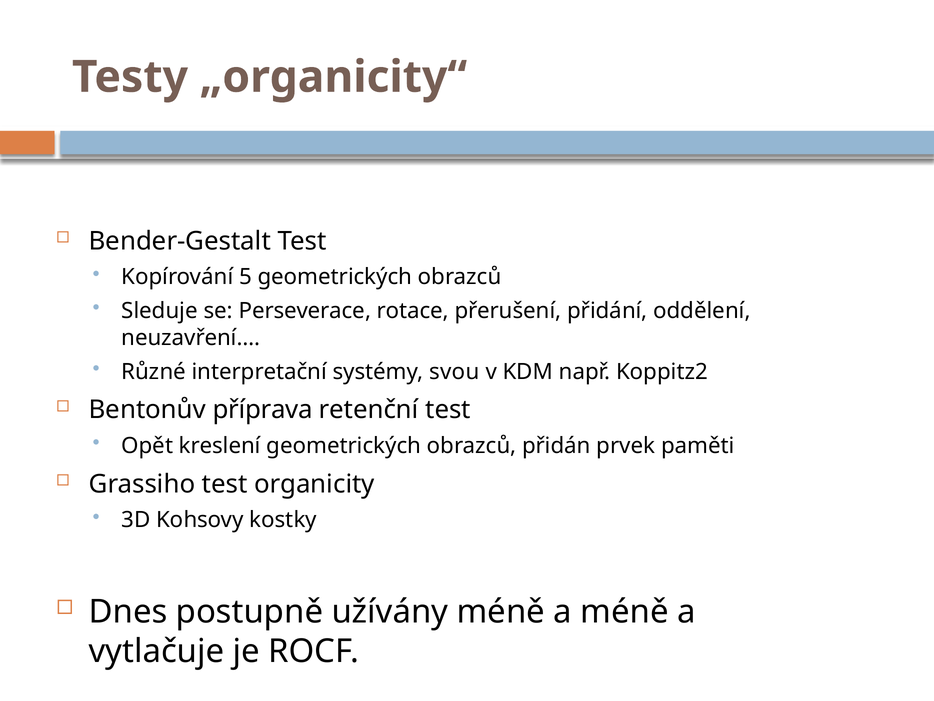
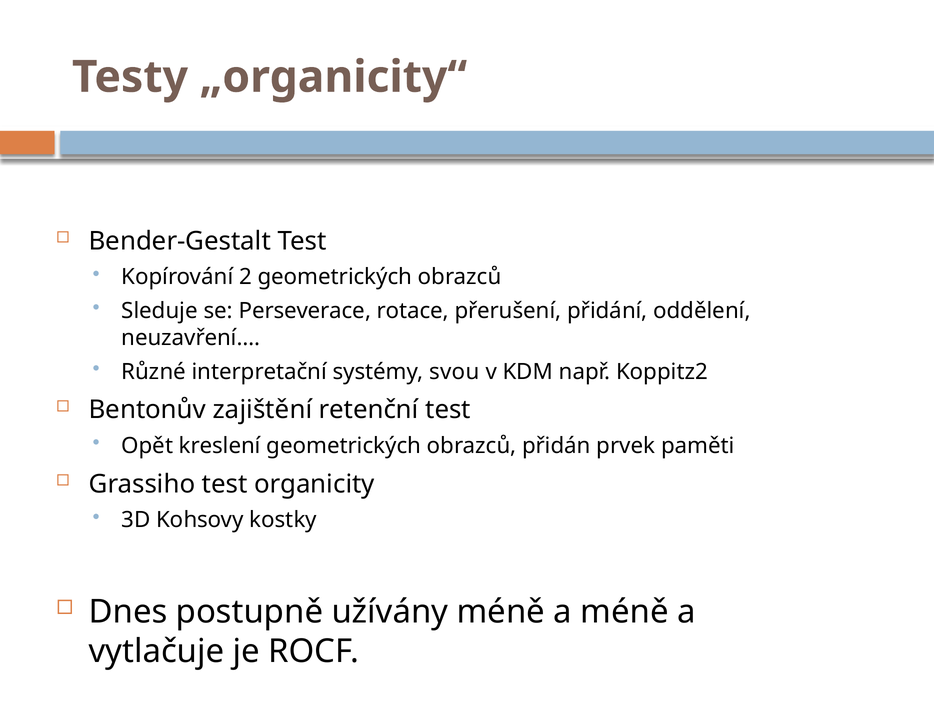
5: 5 -> 2
příprava: příprava -> zajištění
